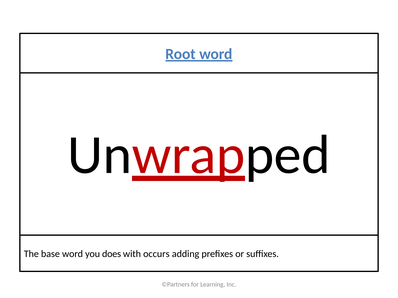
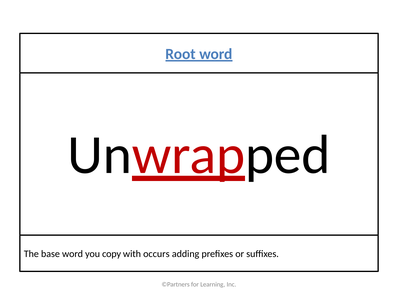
does: does -> copy
